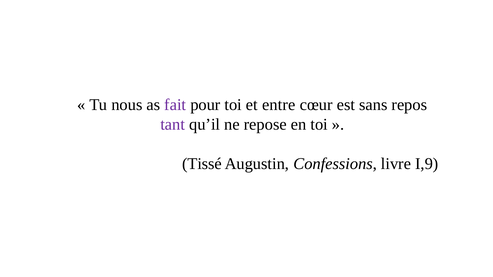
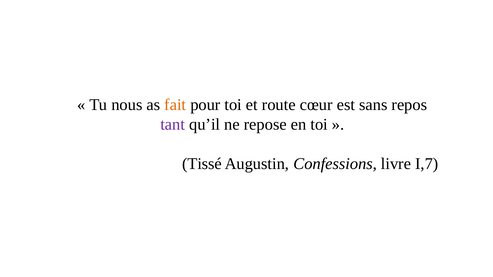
fait colour: purple -> orange
entre: entre -> route
I,9: I,9 -> I,7
